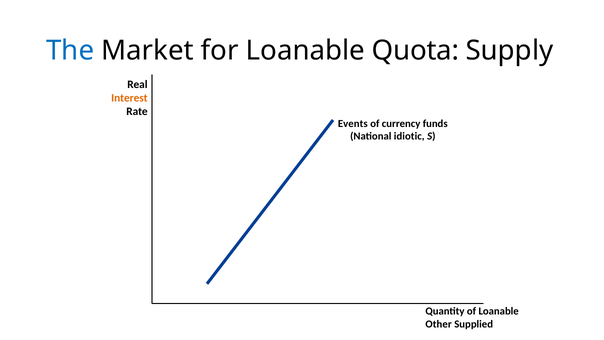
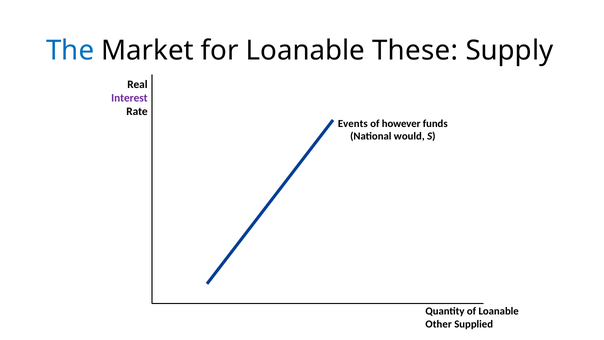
Quota: Quota -> These
Interest colour: orange -> purple
currency: currency -> however
idiotic: idiotic -> would
